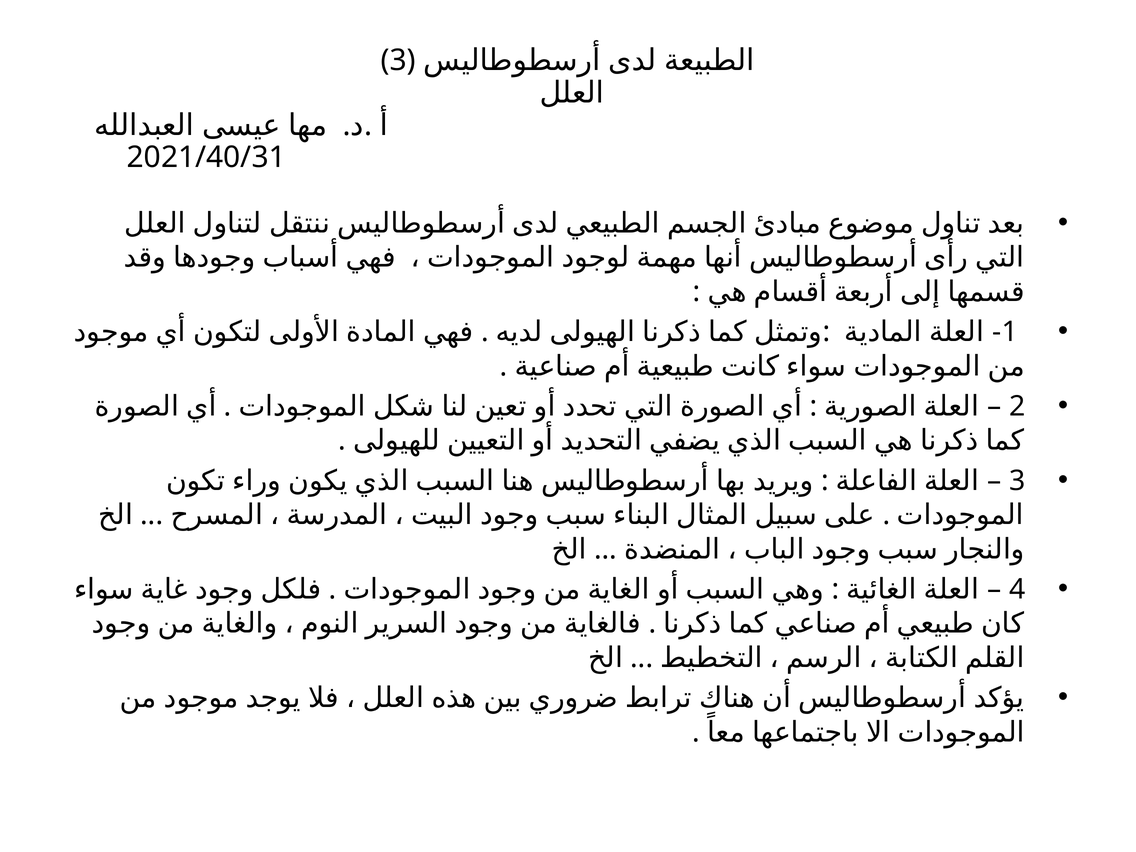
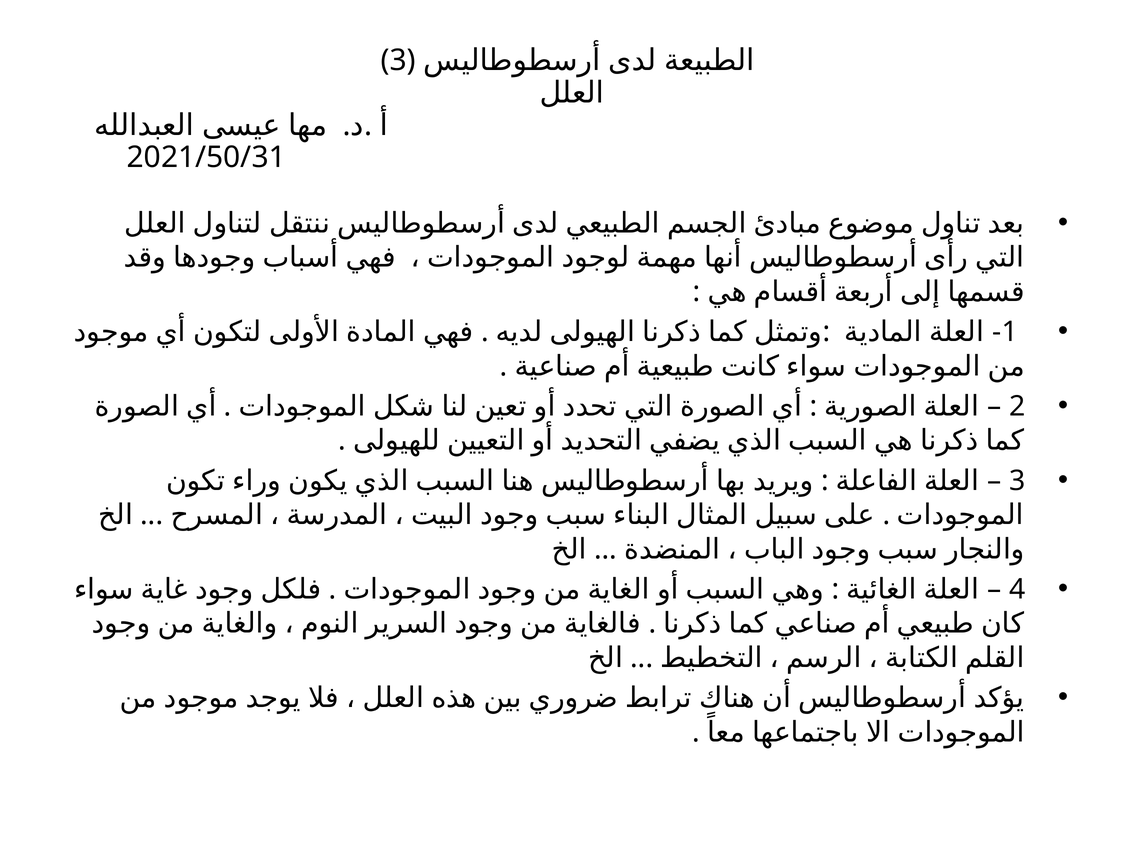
2021/40/31: 2021/40/31 -> 2021/50/31
